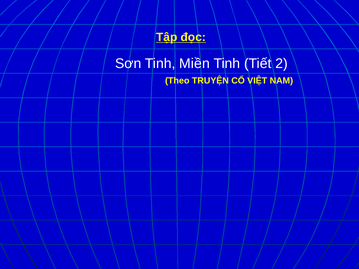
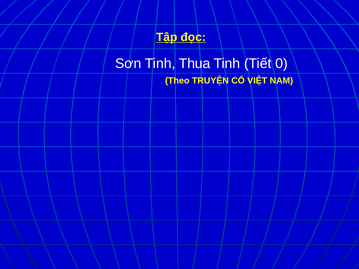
Miền: Miền -> Thua
2: 2 -> 0
